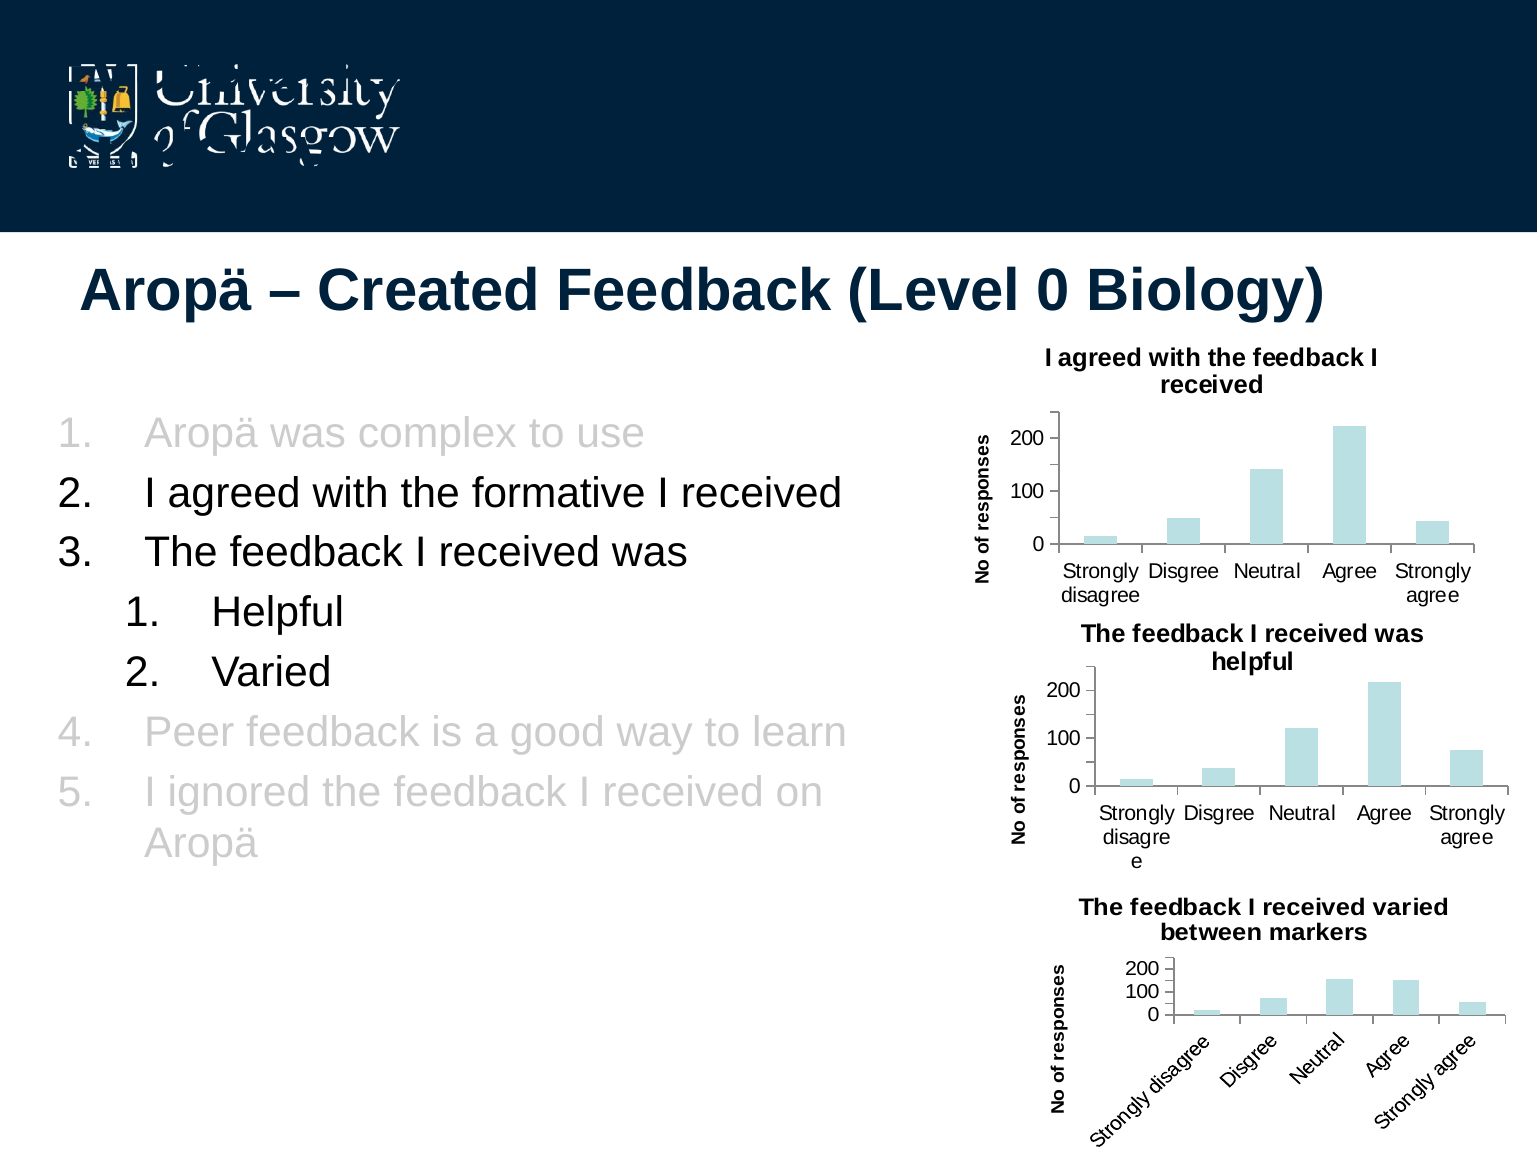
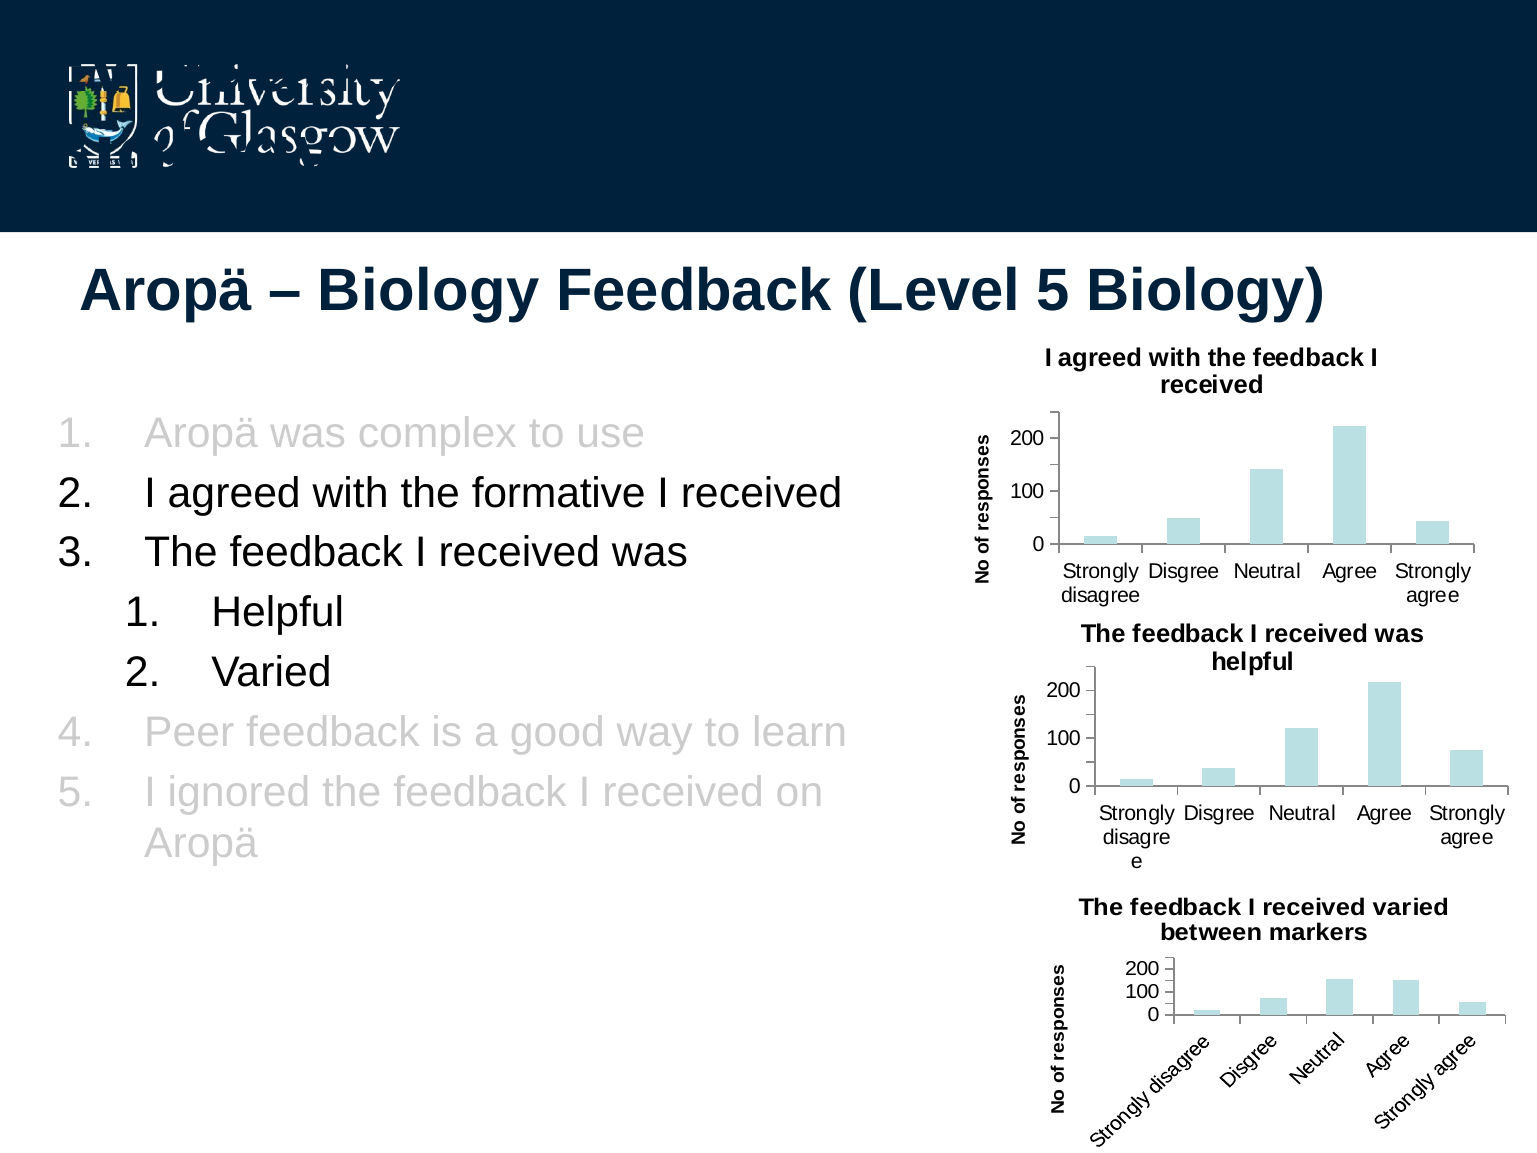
Created at (429, 291): Created -> Biology
Level 0: 0 -> 5
